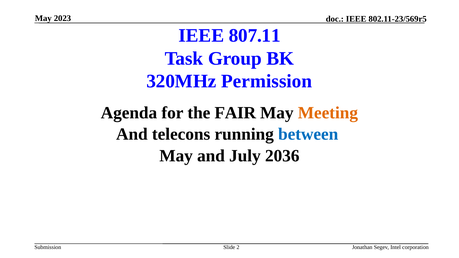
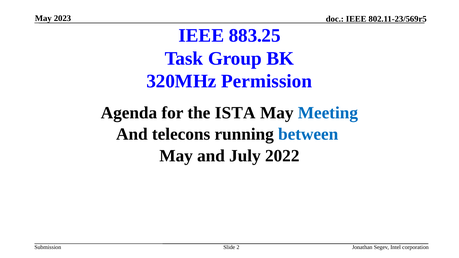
807.11: 807.11 -> 883.25
FAIR: FAIR -> ISTA
Meeting colour: orange -> blue
2036: 2036 -> 2022
